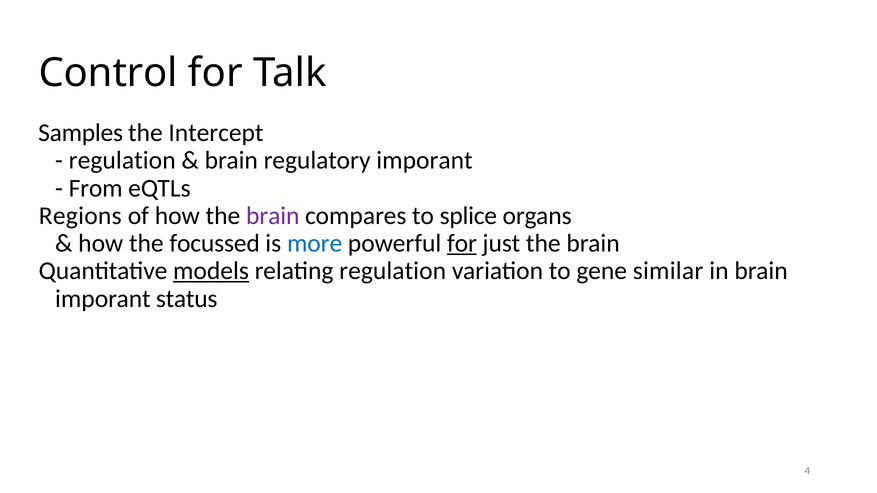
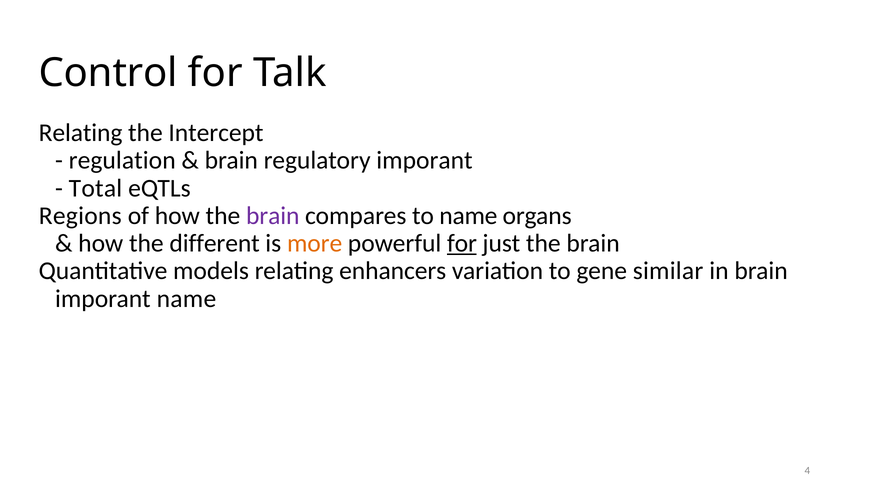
Samples at (81, 133): Samples -> Relating
From: From -> Total
to splice: splice -> name
focussed: focussed -> different
more colour: blue -> orange
models underline: present -> none
relating regulation: regulation -> enhancers
imporant status: status -> name
